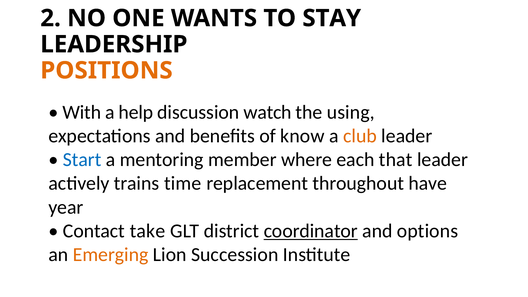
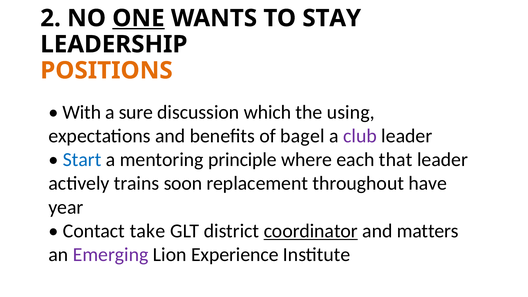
ONE underline: none -> present
help: help -> sure
watch: watch -> which
know: know -> bagel
club colour: orange -> purple
member: member -> principle
time: time -> soon
options: options -> matters
Emerging colour: orange -> purple
Succession: Succession -> Experience
